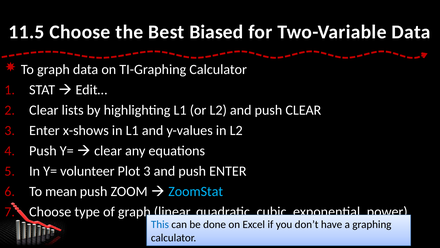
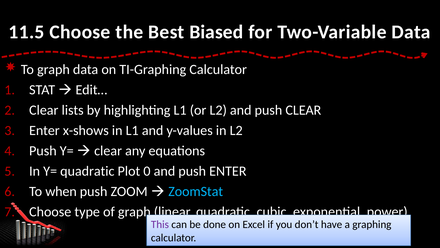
Y= volunteer: volunteer -> quadratic
Plot 3: 3 -> 0
mean: mean -> when
This colour: blue -> purple
